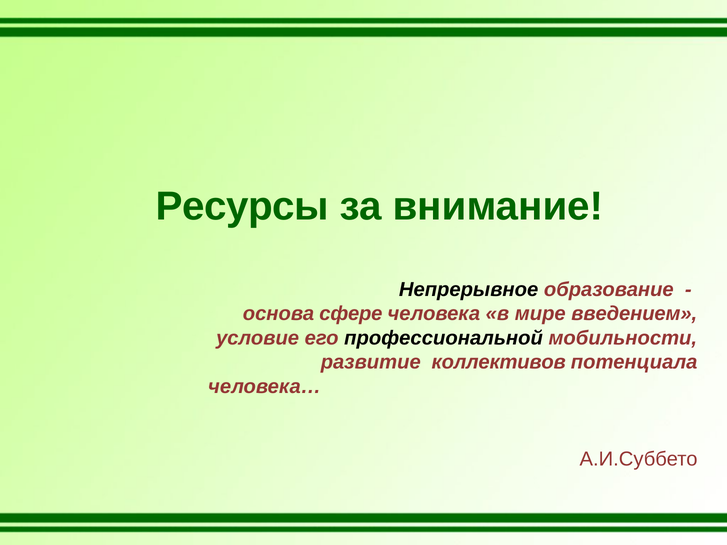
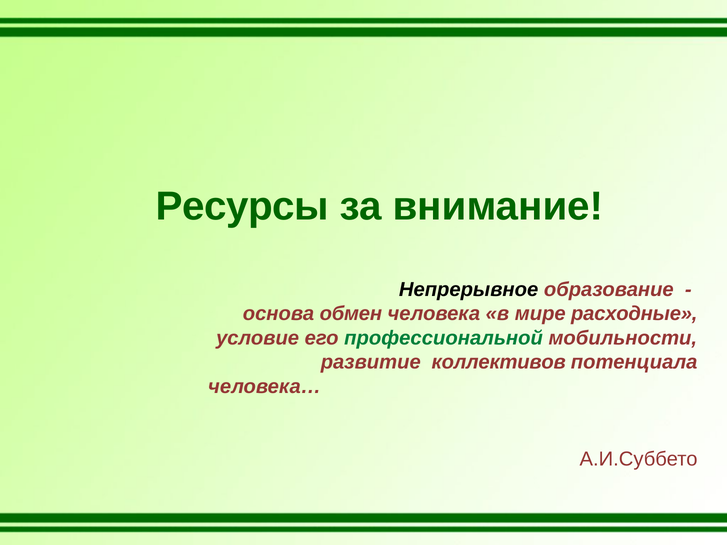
сфере: сфере -> обмен
введением: введением -> расходные
профессиональной colour: black -> green
